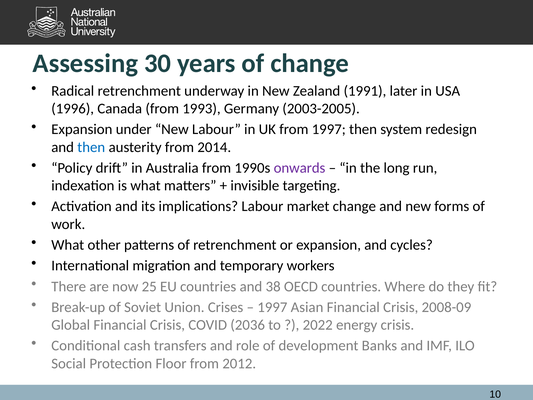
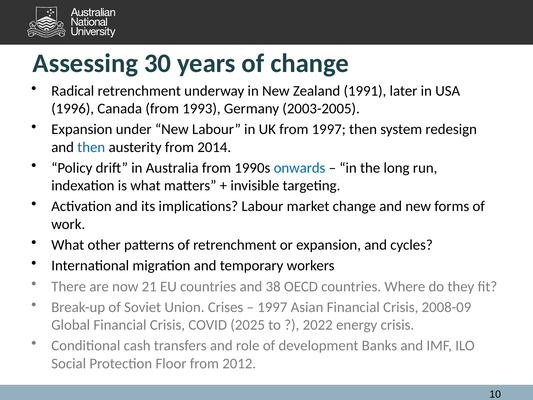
onwards colour: purple -> blue
25: 25 -> 21
2036: 2036 -> 2025
